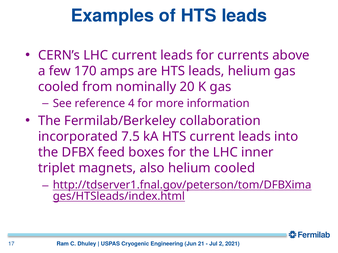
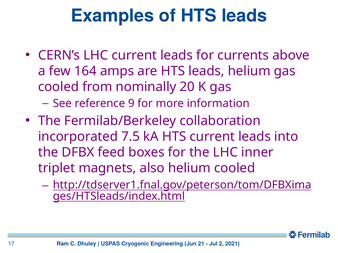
170: 170 -> 164
4: 4 -> 9
